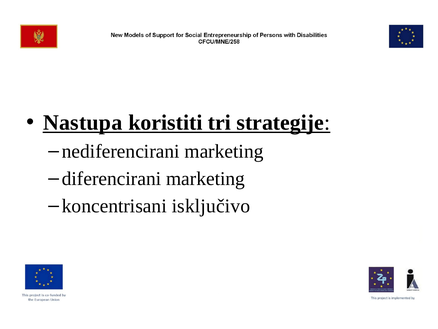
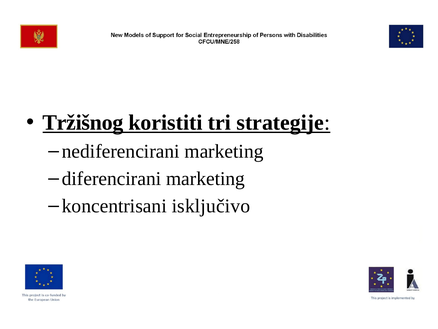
Nastupa: Nastupa -> Tržišnog
